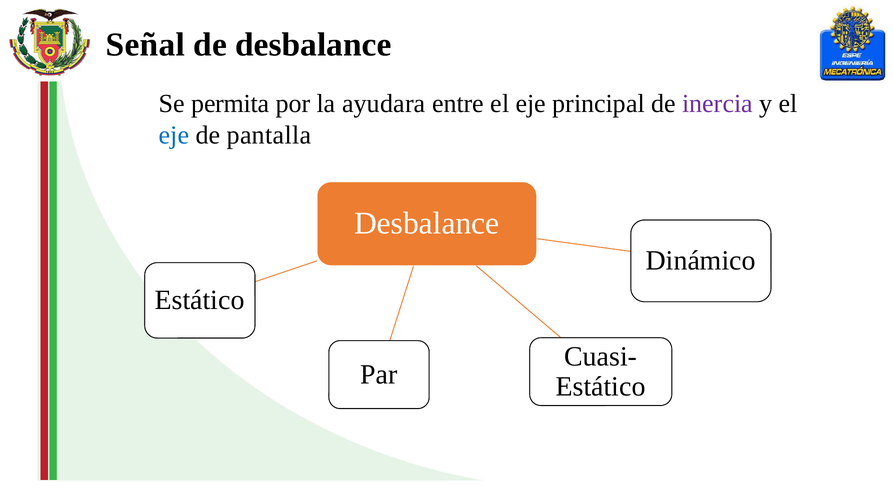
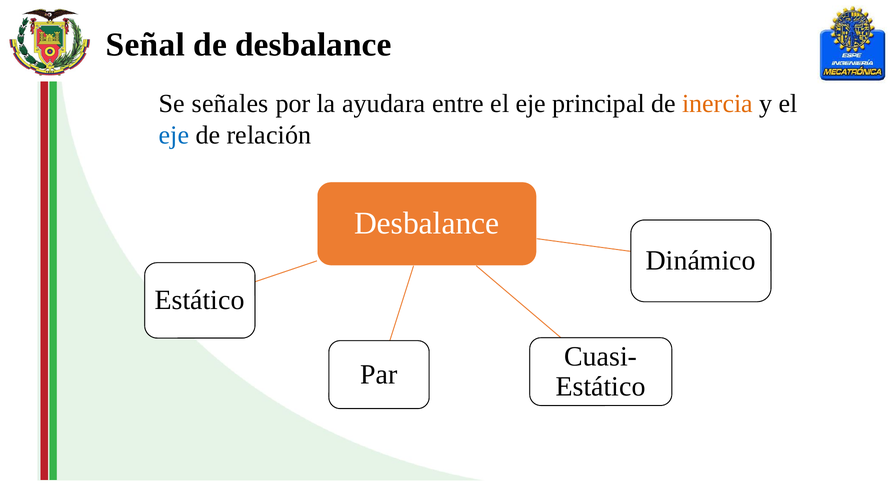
permita: permita -> señales
inercia colour: purple -> orange
pantalla: pantalla -> relación
